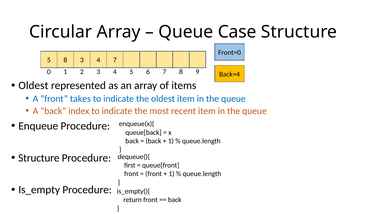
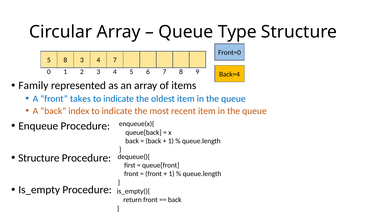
Case: Case -> Type
Oldest at (33, 86): Oldest -> Family
